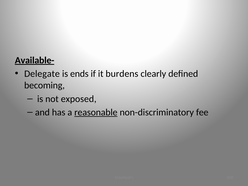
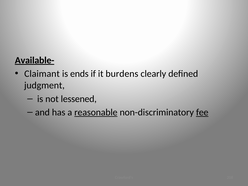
Delegate: Delegate -> Claimant
becoming: becoming -> judgment
exposed: exposed -> lessened
fee underline: none -> present
